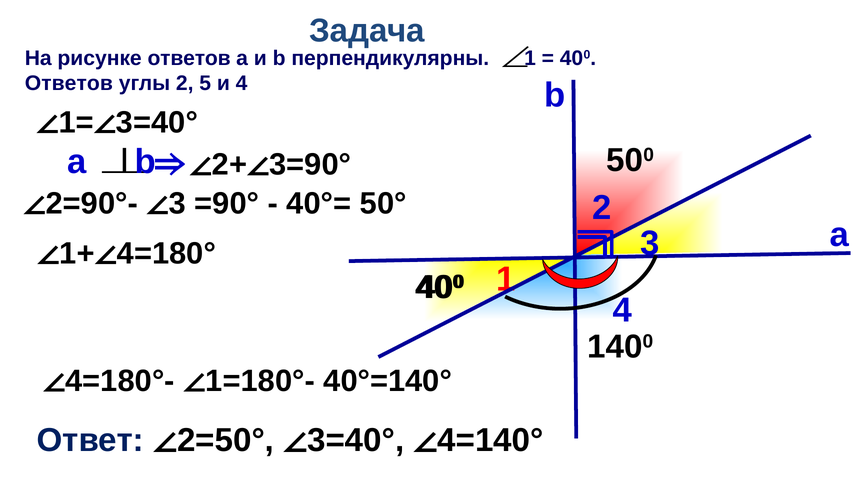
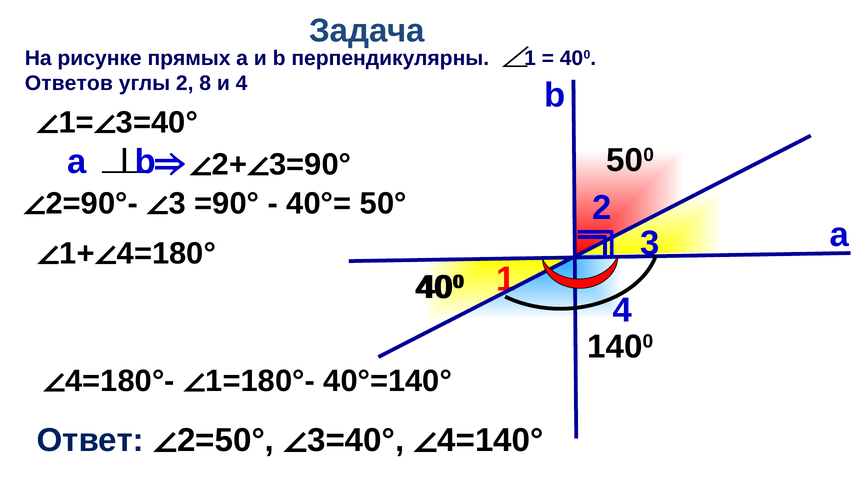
рисунке ответов: ответов -> прямых
5: 5 -> 8
